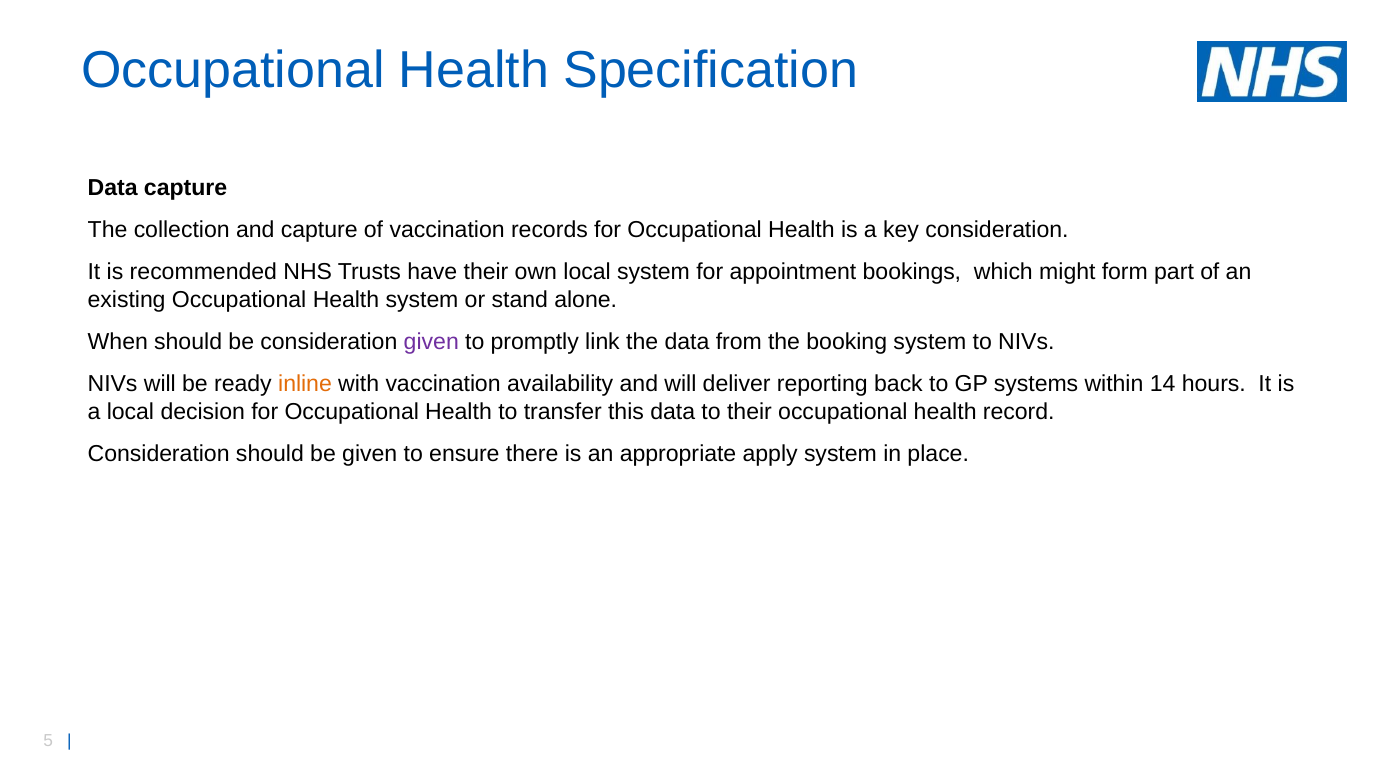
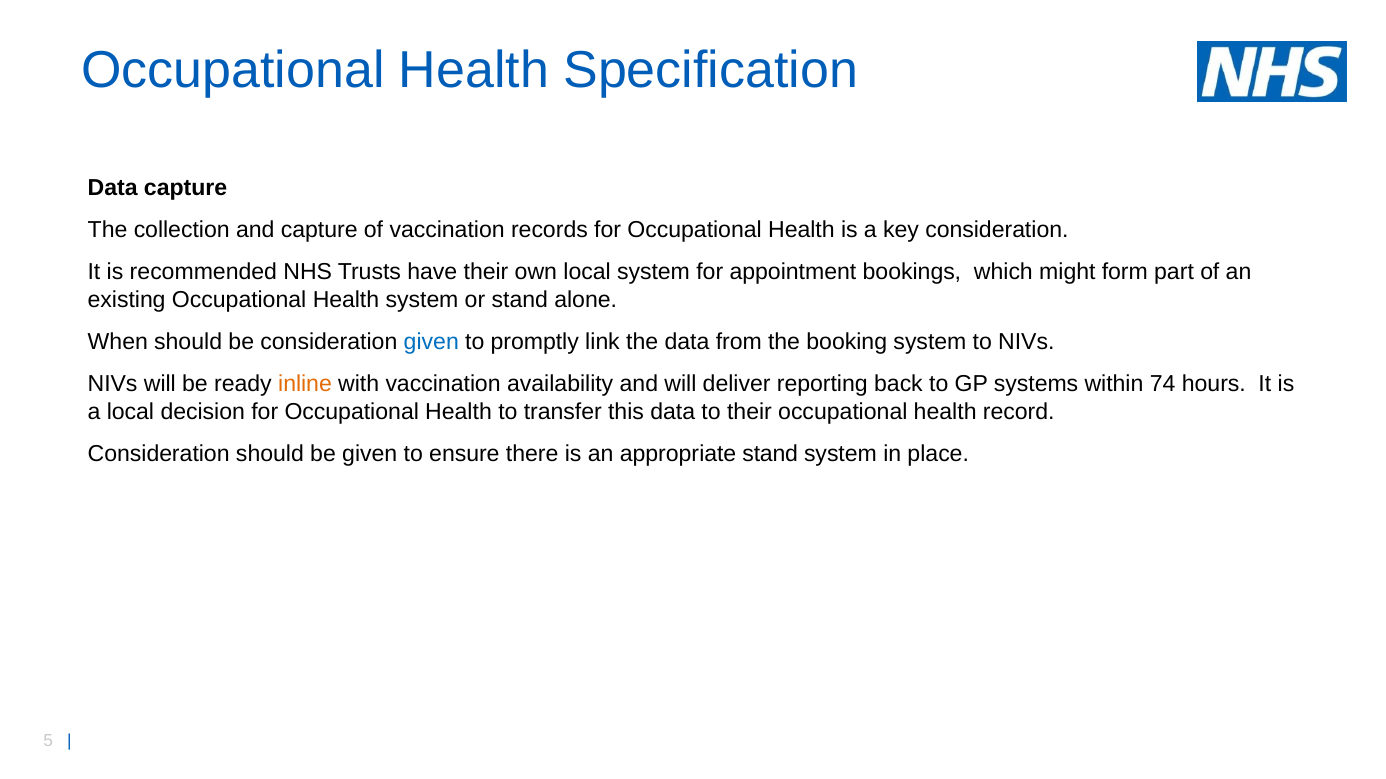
given at (431, 342) colour: purple -> blue
14: 14 -> 74
appropriate apply: apply -> stand
